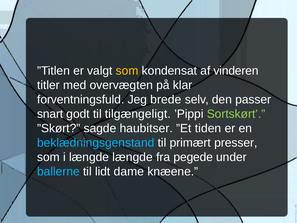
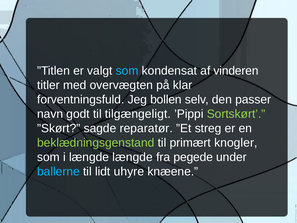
som at (127, 71) colour: yellow -> light blue
brede: brede -> bollen
snart: snart -> navn
haubitser: haubitser -> reparatør
tiden: tiden -> streg
beklædningsgenstand colour: light blue -> light green
presser: presser -> knogler
dame: dame -> uhyre
